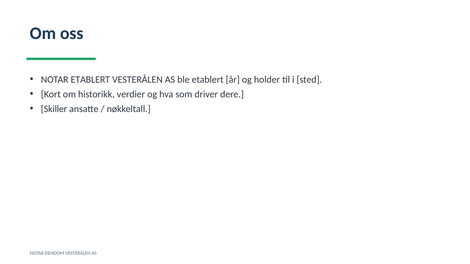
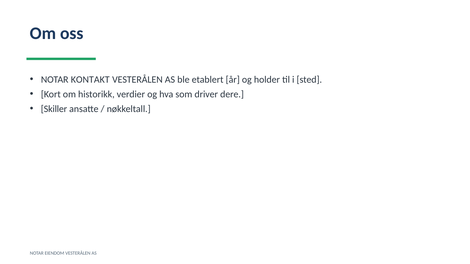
NOTAR ETABLERT: ETABLERT -> KONTAKT
